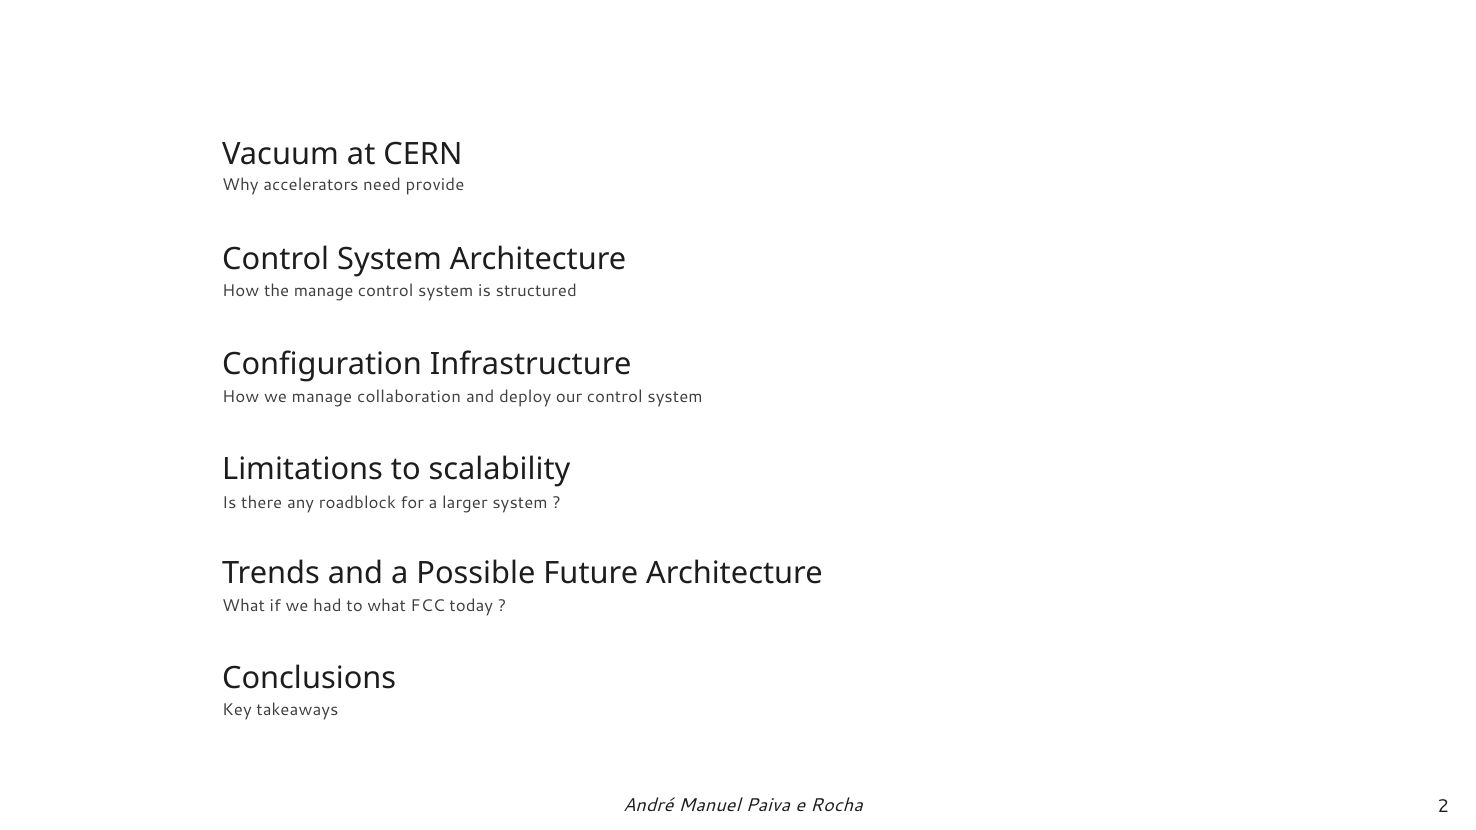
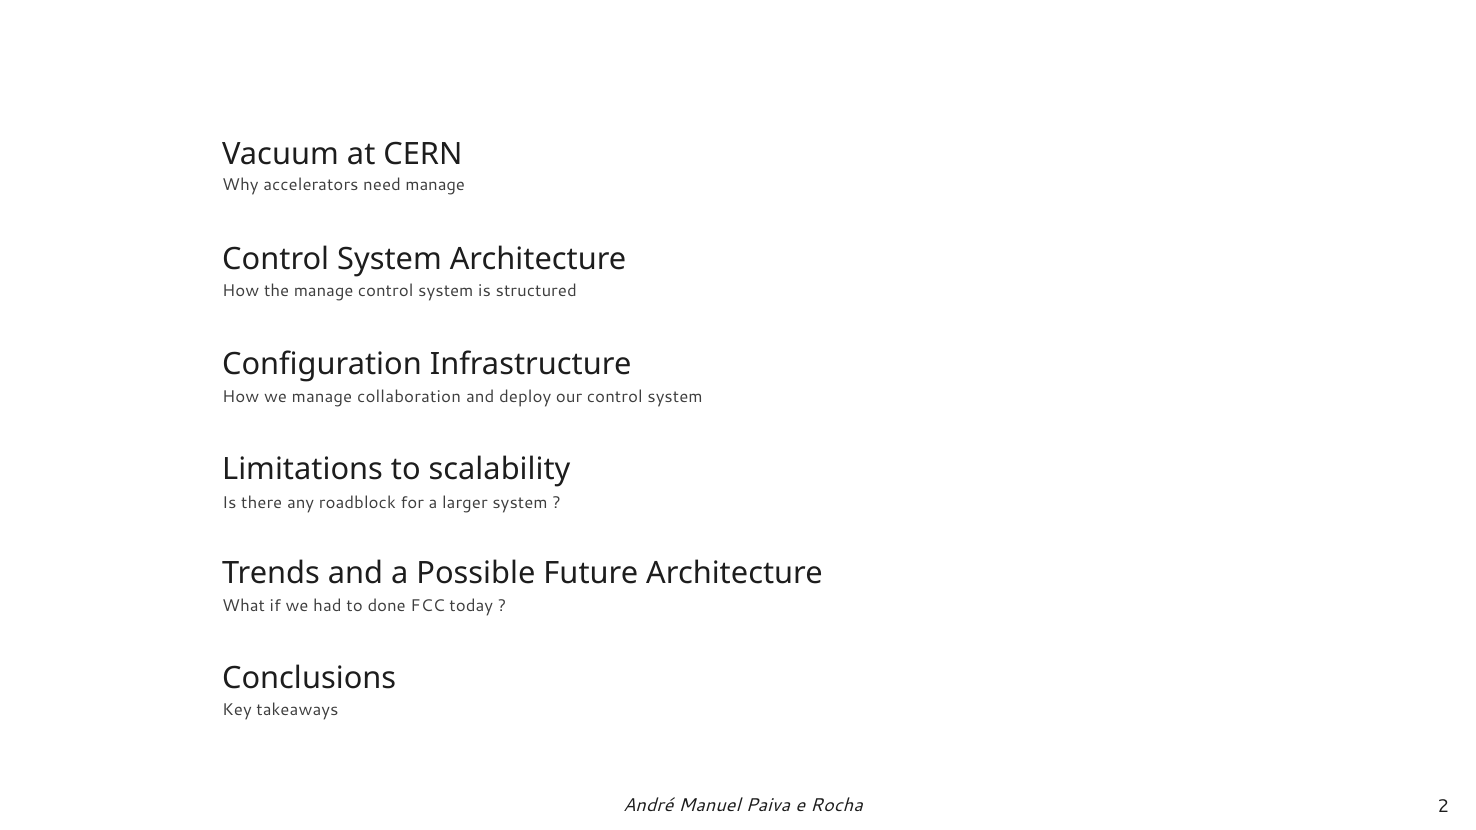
need provide: provide -> manage
to what: what -> done
